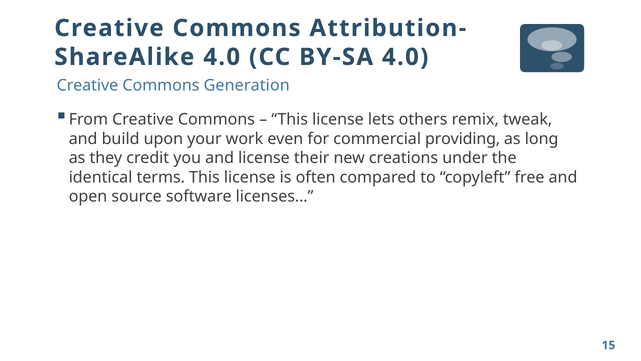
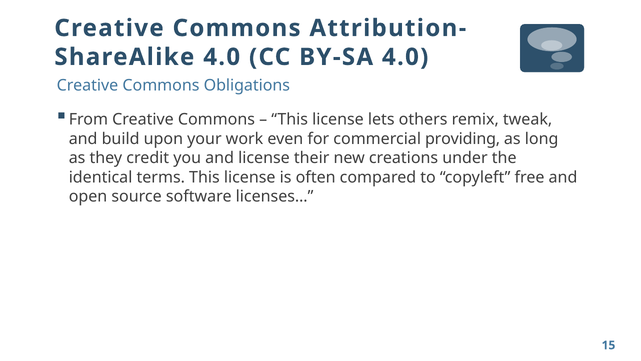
Generation: Generation -> Obligations
